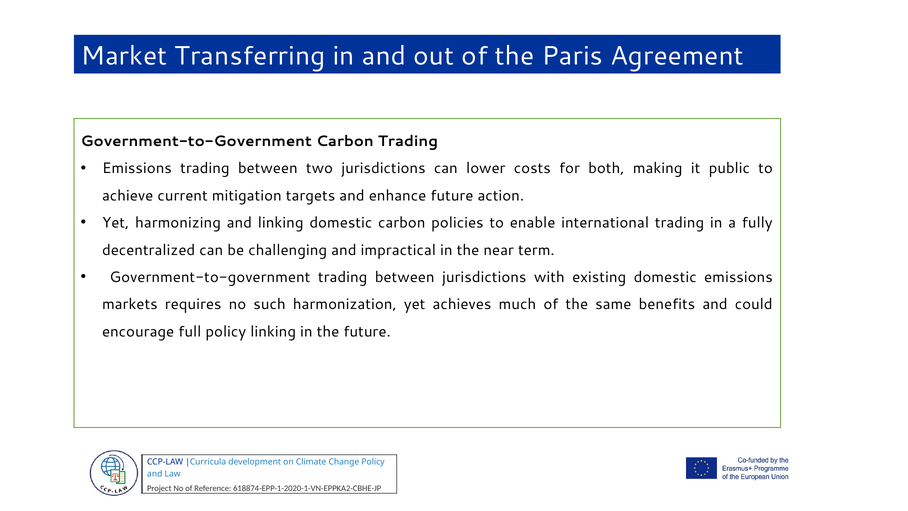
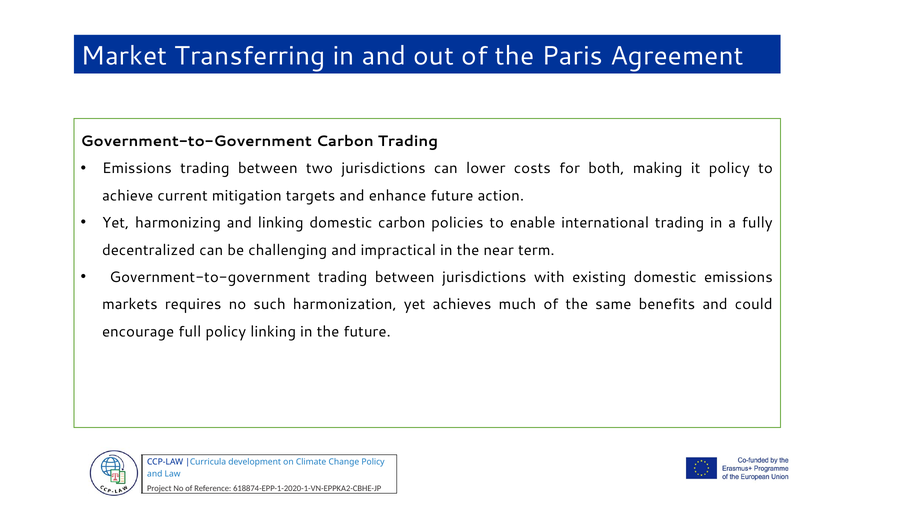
it public: public -> policy
